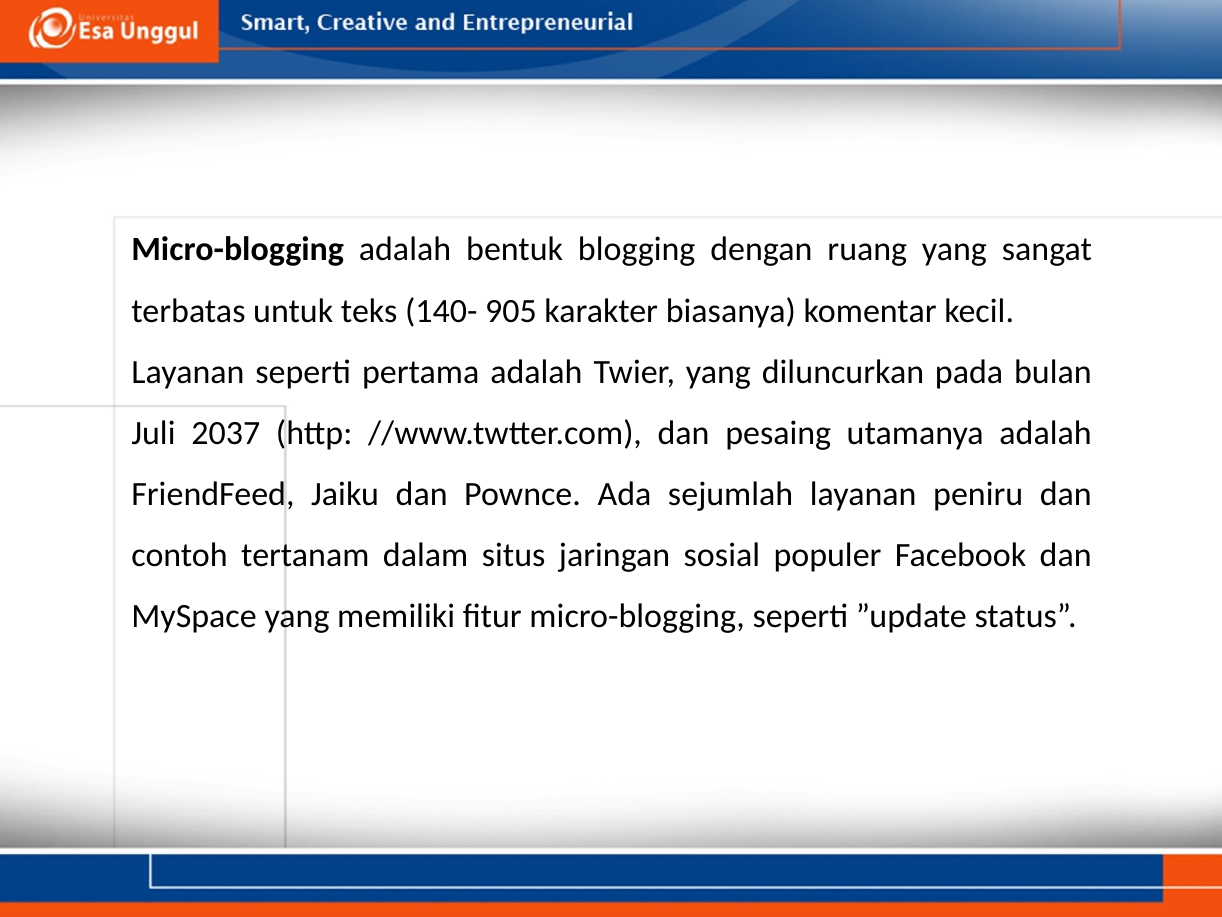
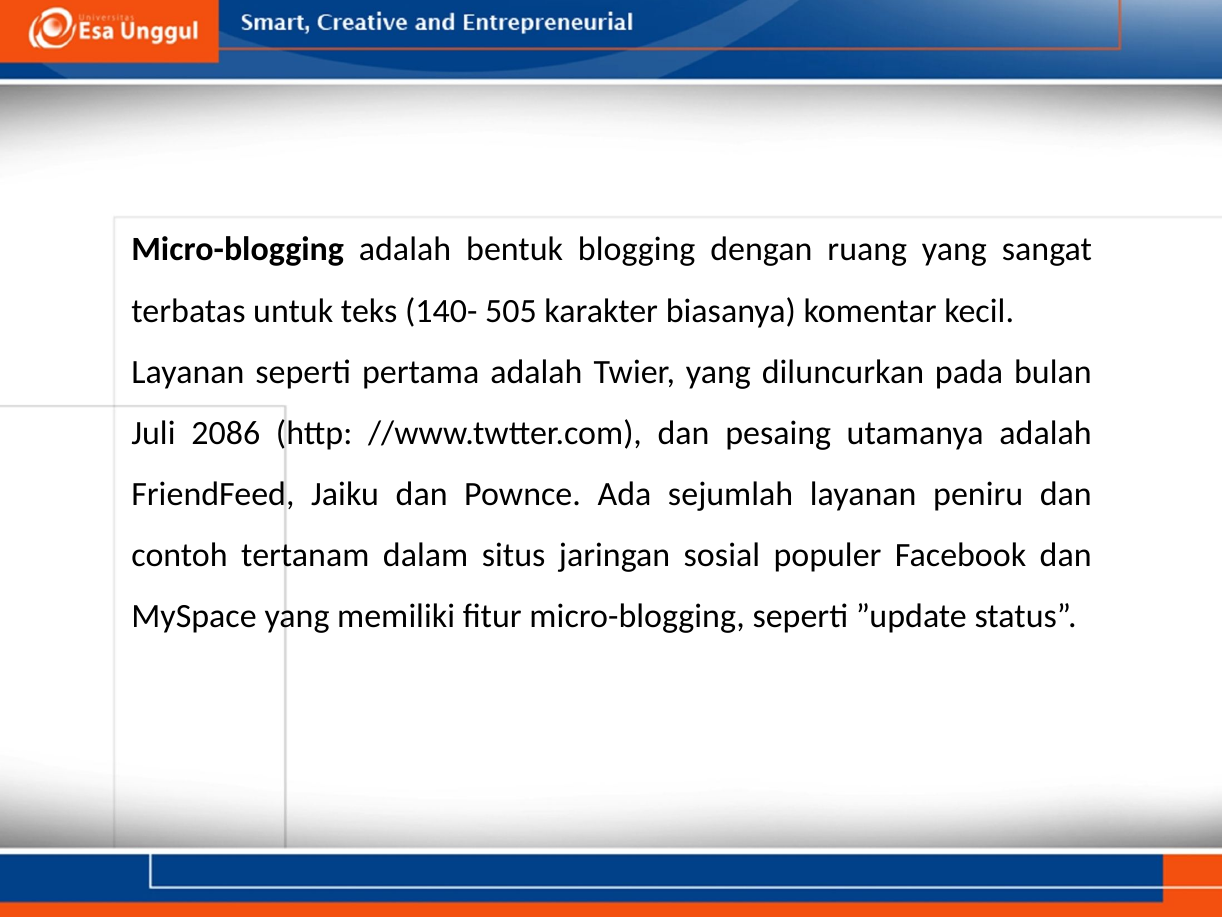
905: 905 -> 505
2037: 2037 -> 2086
